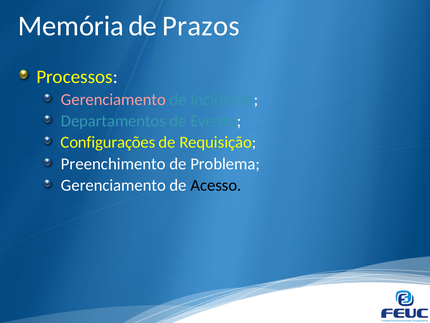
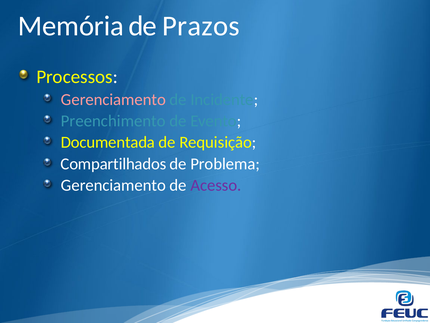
Departamentos: Departamentos -> Preenchimento
Configurações: Configurações -> Documentada
Preenchimento: Preenchimento -> Compartilhados
Acesso colour: black -> purple
